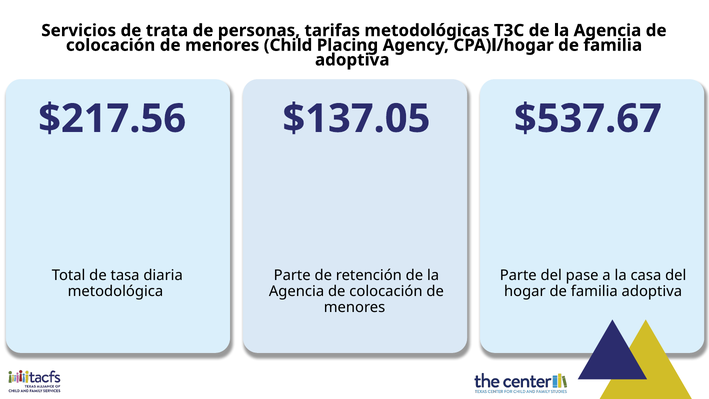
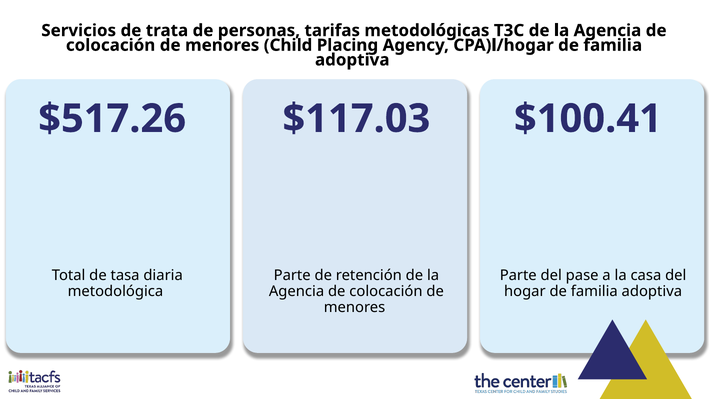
$217.56: $217.56 -> $517.26
$137.05: $137.05 -> $117.03
$537.67: $537.67 -> $100.41
